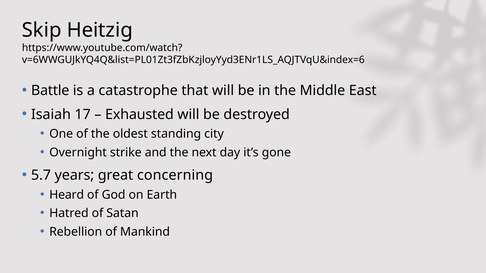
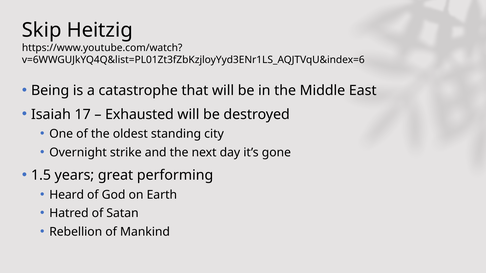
Battle: Battle -> Being
5.7: 5.7 -> 1.5
concerning: concerning -> performing
